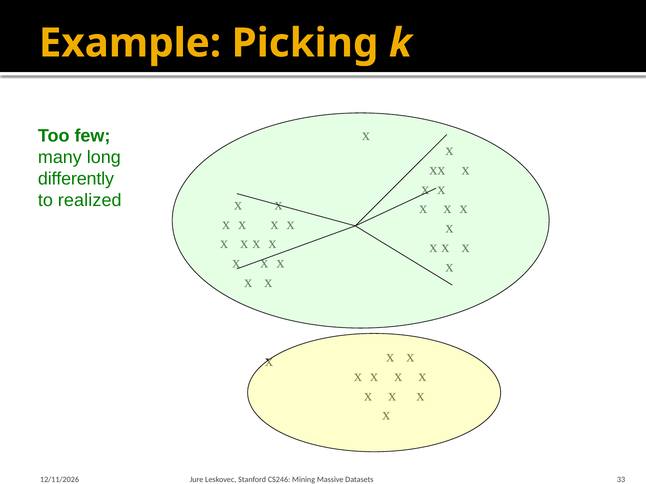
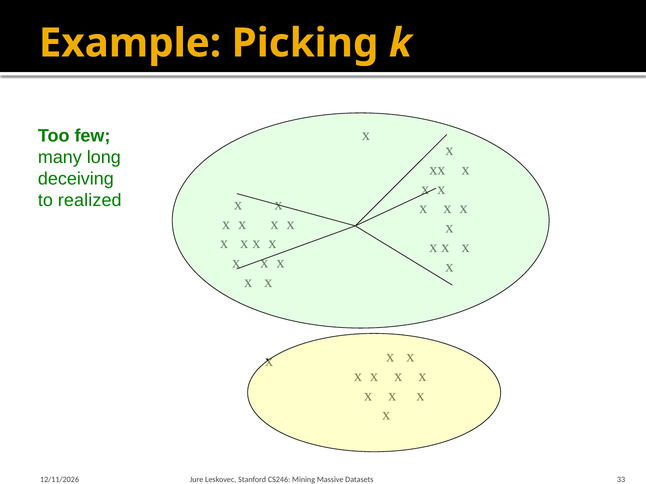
differently: differently -> deceiving
